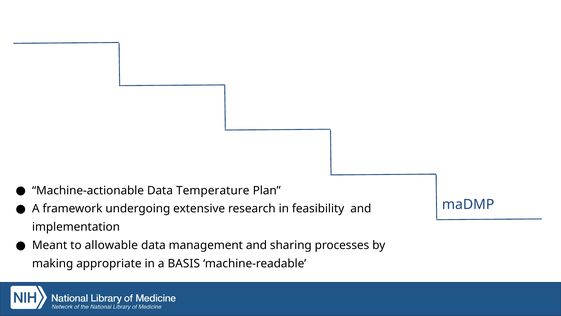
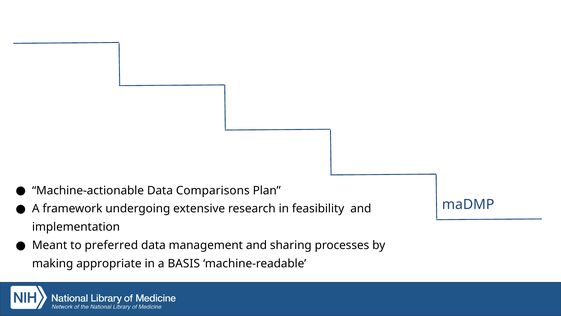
Temperature: Temperature -> Comparisons
allowable: allowable -> preferred
